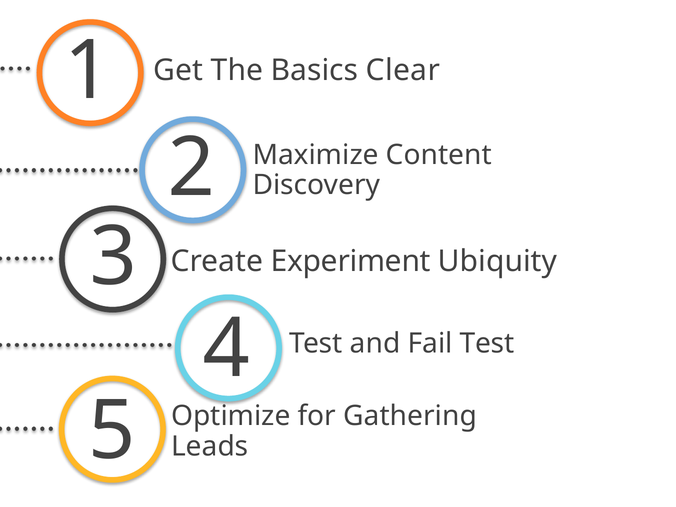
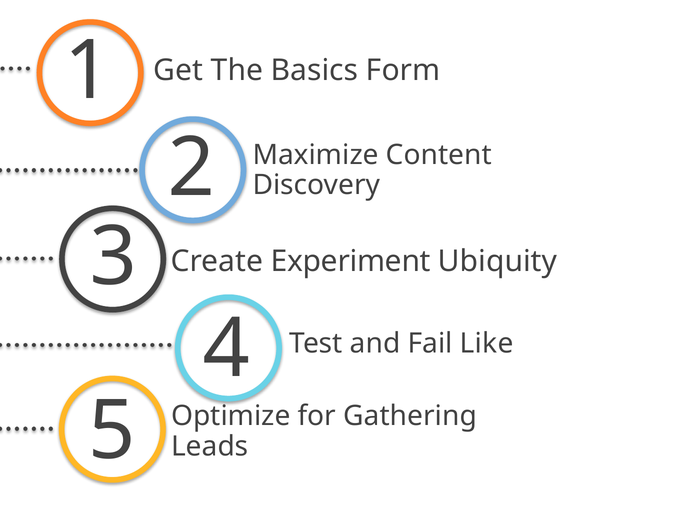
Clear: Clear -> Form
Fail Test: Test -> Like
